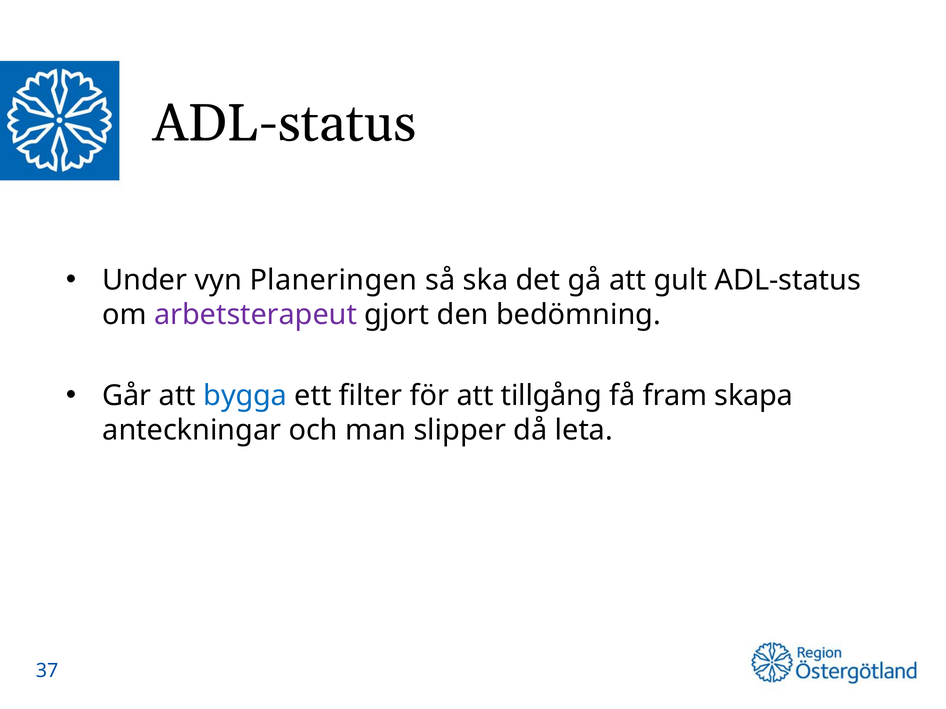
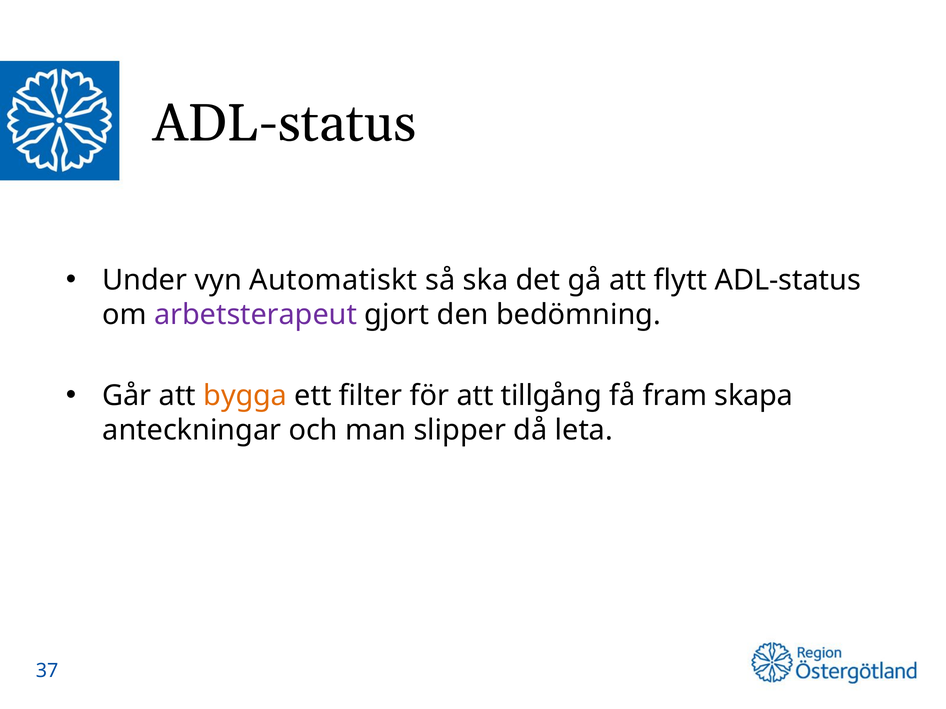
Planeringen: Planeringen -> Automatiskt
gult: gult -> flytt
bygga colour: blue -> orange
